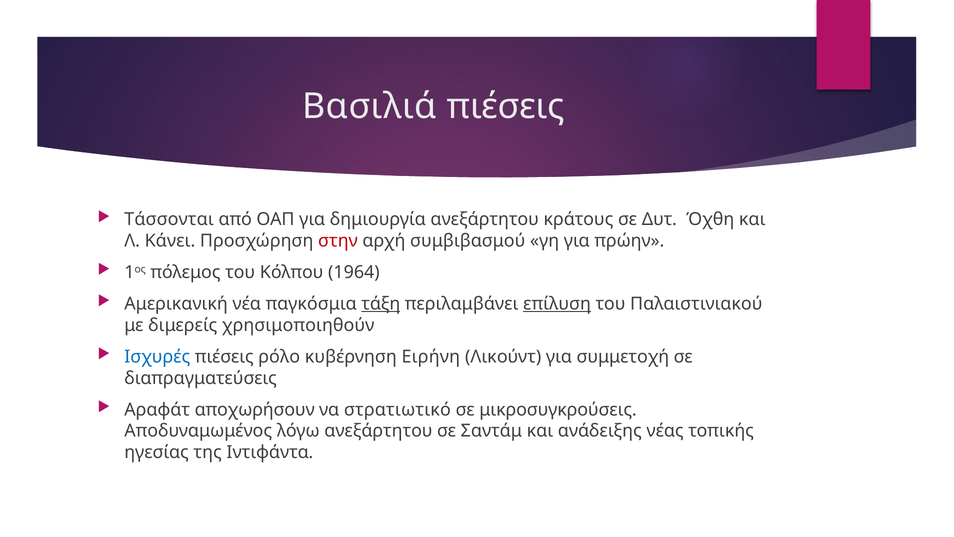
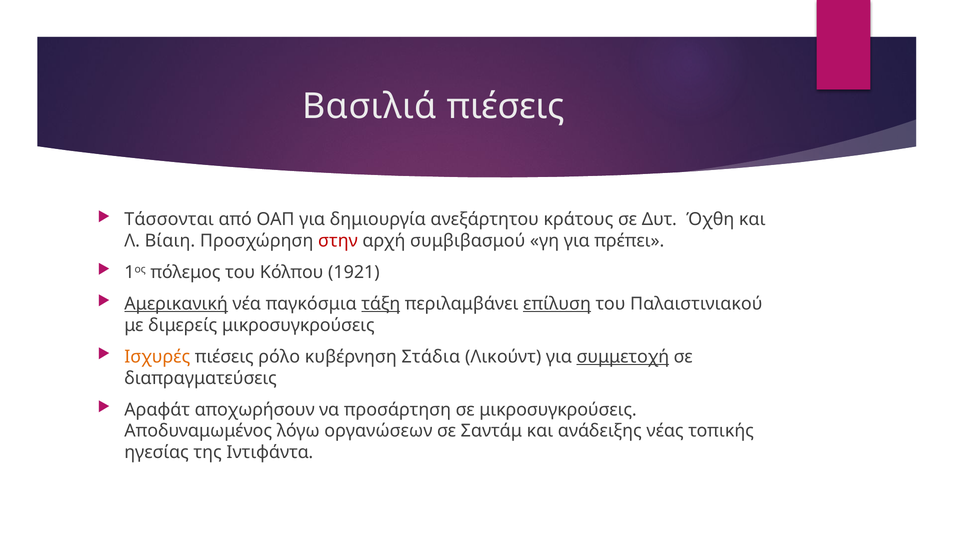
Κάνει: Κάνει -> Βίαιη
πρώην: πρώην -> πρέπει
1964: 1964 -> 1921
Αμερικανική underline: none -> present
διμερείς χρησιμοποιηθούν: χρησιμοποιηθούν -> μικροσυγκρούσεις
Ισχυρές colour: blue -> orange
Ειρήνη: Ειρήνη -> Στάδια
συμμετοχή underline: none -> present
στρατιωτικό: στρατιωτικό -> προσάρτηση
λόγω ανεξάρτητου: ανεξάρτητου -> οργανώσεων
